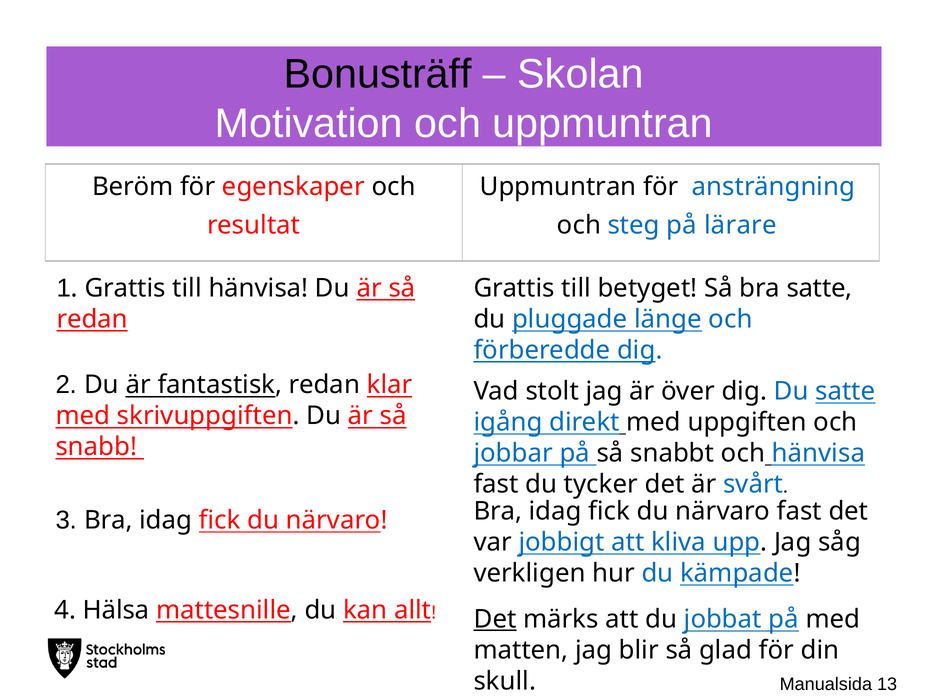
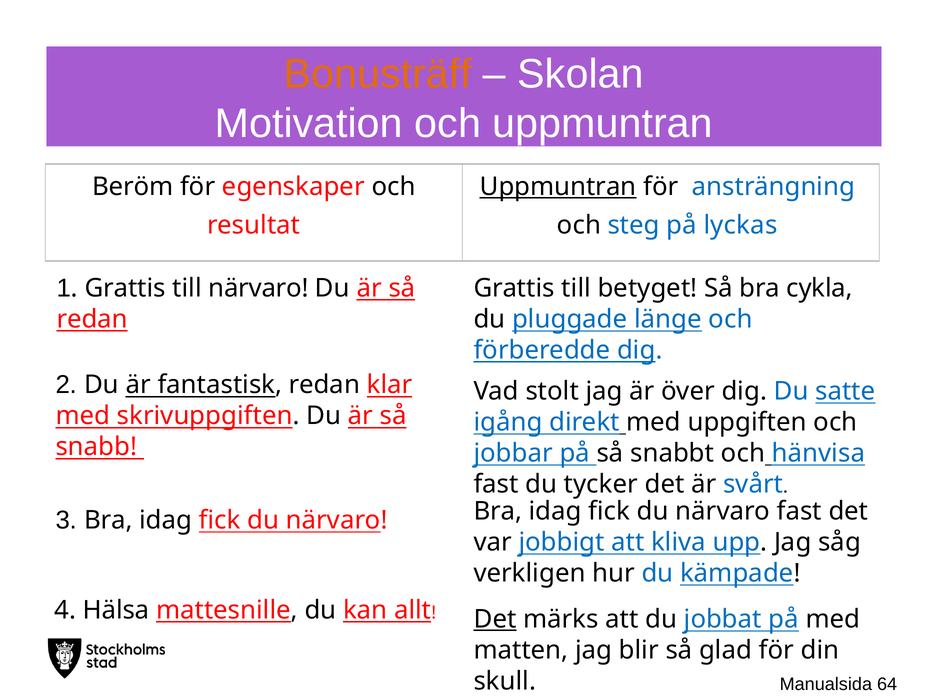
Bonusträff colour: black -> orange
Uppmuntran at (558, 187) underline: none -> present
lärare: lärare -> lyckas
till hänvisa: hänvisa -> närvaro
bra satte: satte -> cykla
13: 13 -> 64
